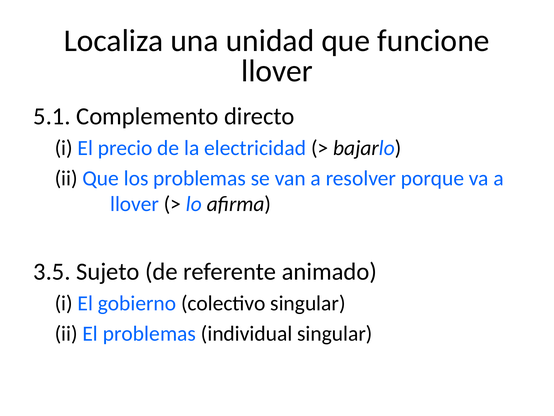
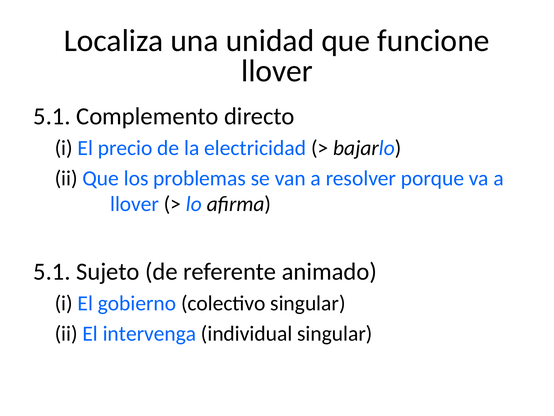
3.5 at (52, 271): 3.5 -> 5.1
El problemas: problemas -> intervenga
